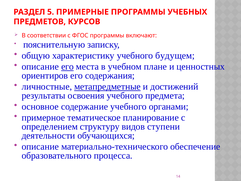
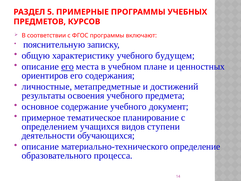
метапредметные underline: present -> none
органами: органами -> документ
структуру: структуру -> учащихся
обеспечение: обеспечение -> определение
